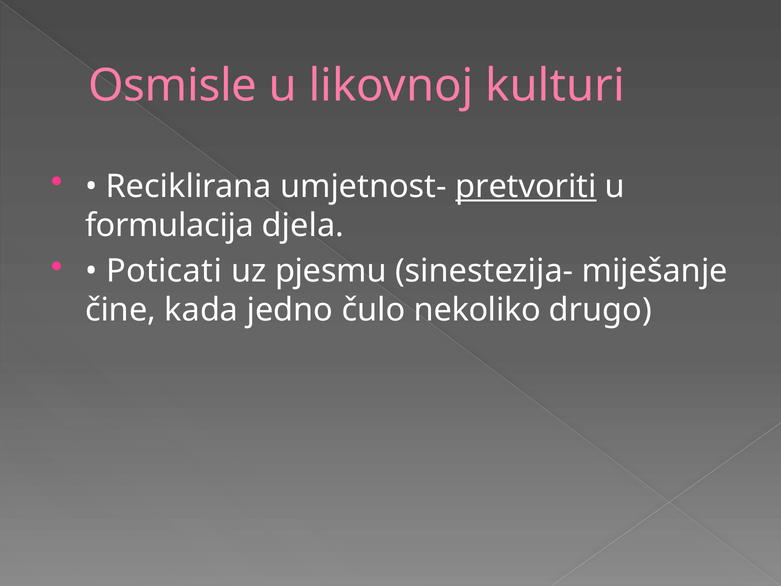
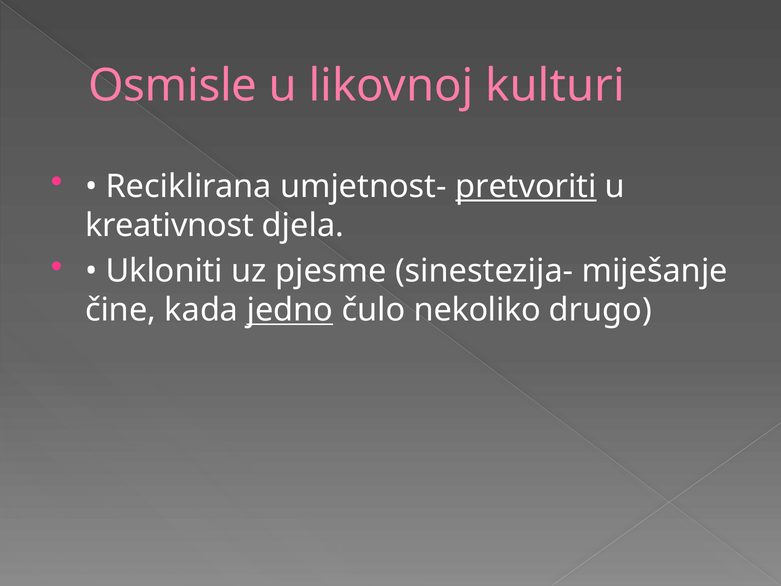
formulacija: formulacija -> kreativnost
Poticati: Poticati -> Ukloniti
pjesmu: pjesmu -> pjesme
jedno underline: none -> present
